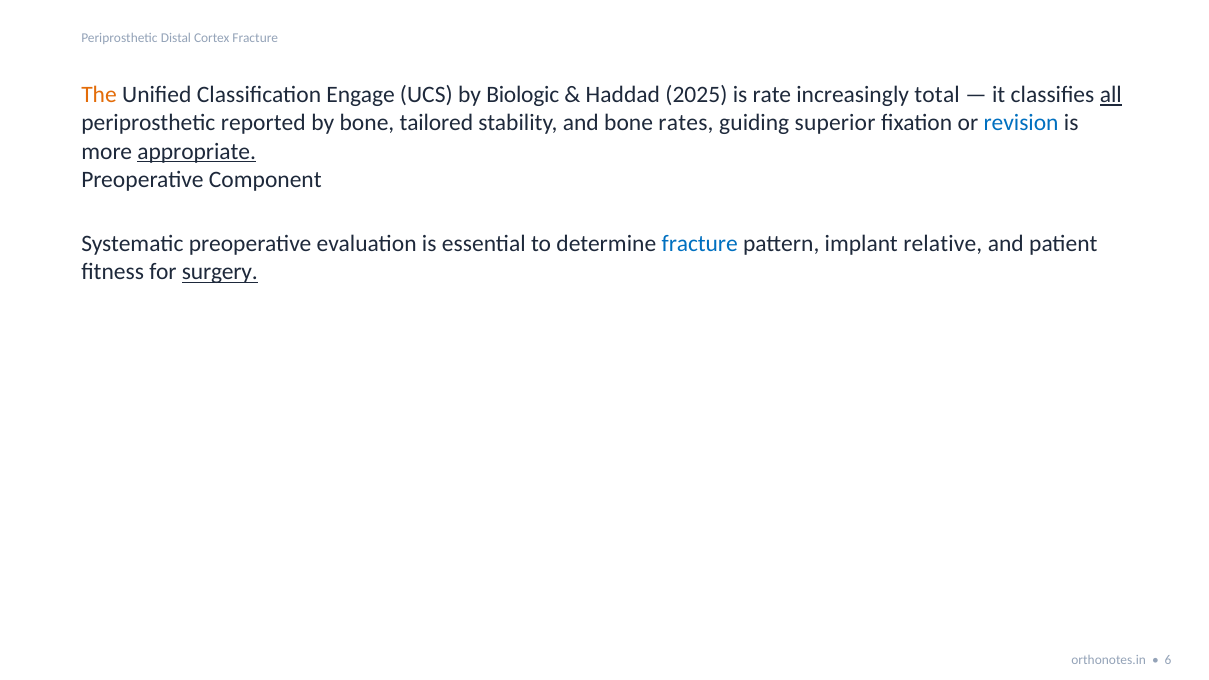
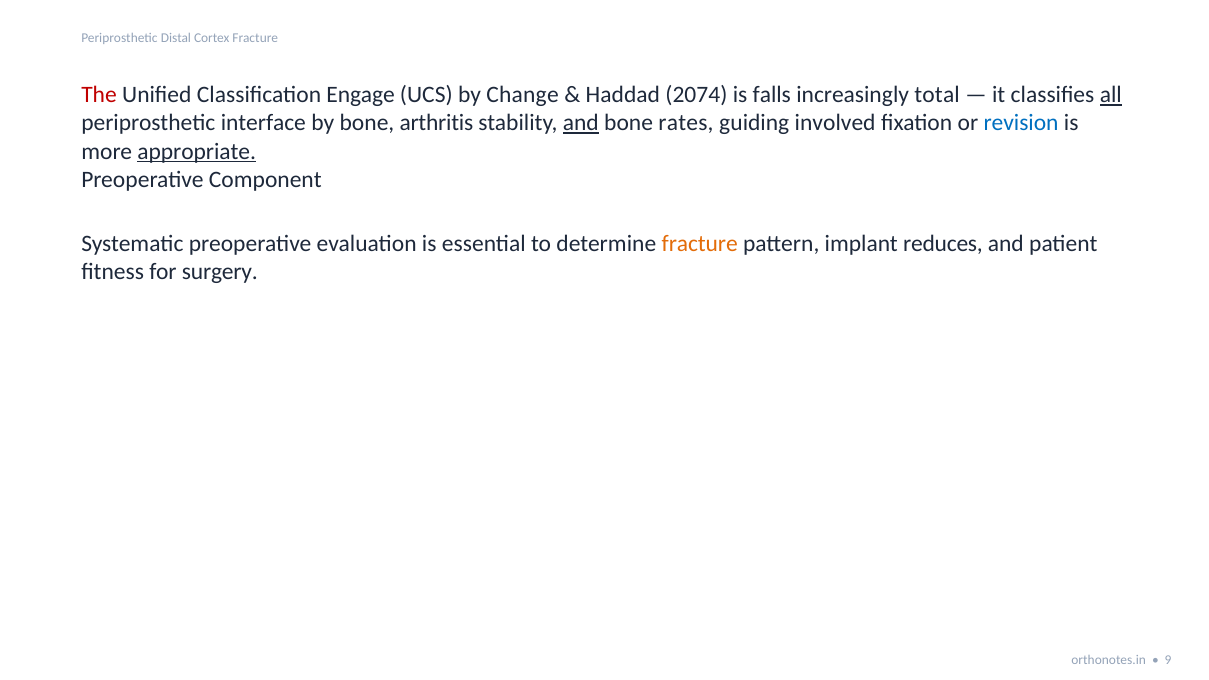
The colour: orange -> red
Biologic: Biologic -> Change
2025: 2025 -> 2074
rate: rate -> falls
reported: reported -> interface
tailored: tailored -> arthritis
and at (581, 123) underline: none -> present
superior: superior -> involved
fracture at (700, 244) colour: blue -> orange
relative: relative -> reduces
surgery underline: present -> none
6: 6 -> 9
